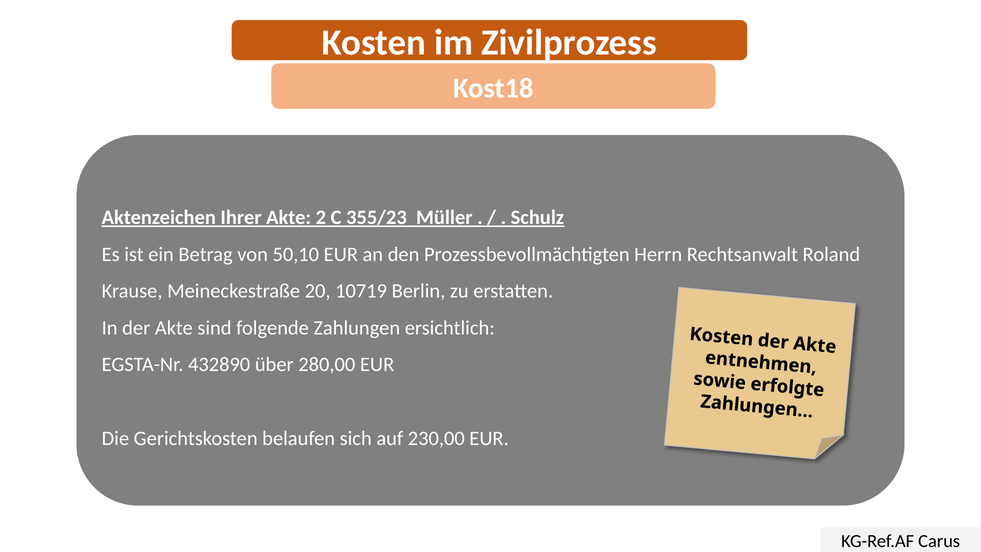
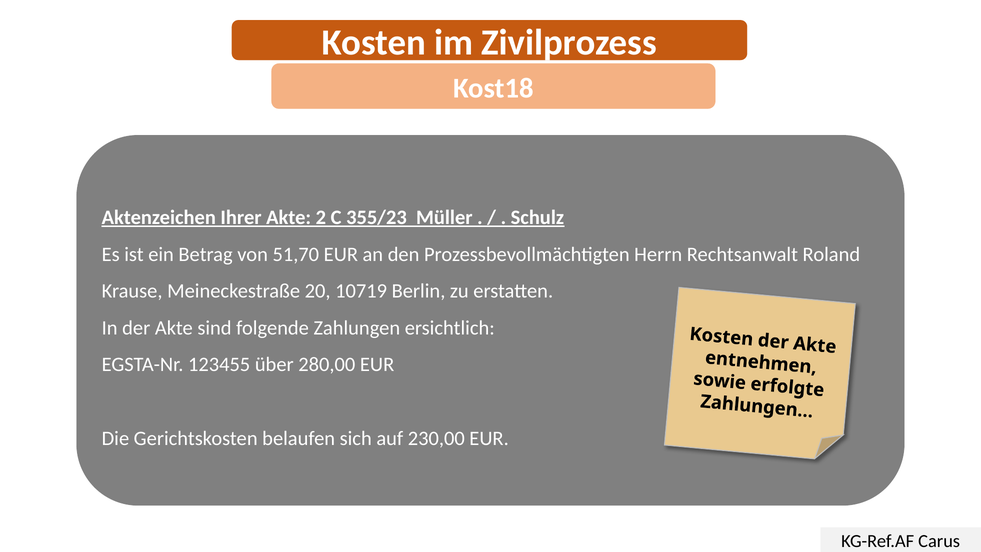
50,10: 50,10 -> 51,70
432890: 432890 -> 123455
